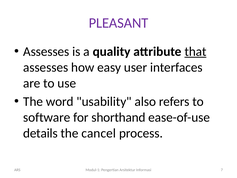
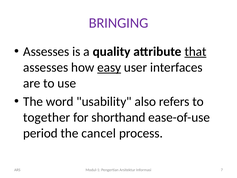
PLEASANT: PLEASANT -> BRINGING
easy underline: none -> present
software: software -> together
details: details -> period
